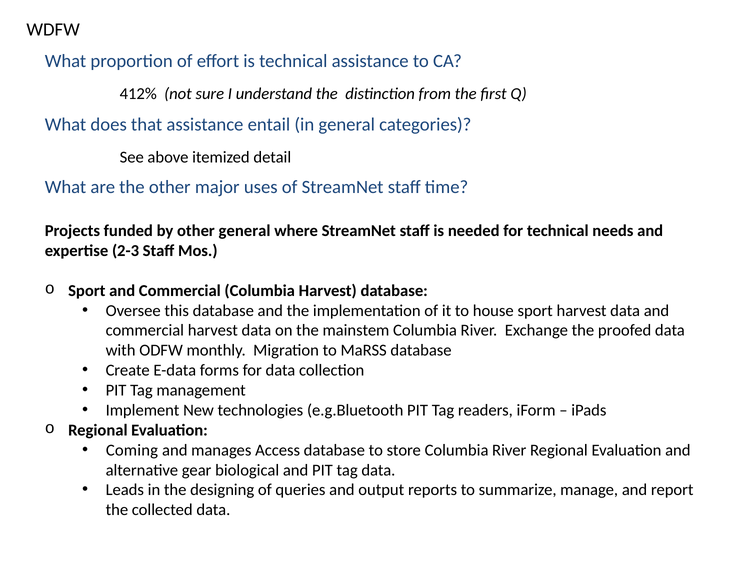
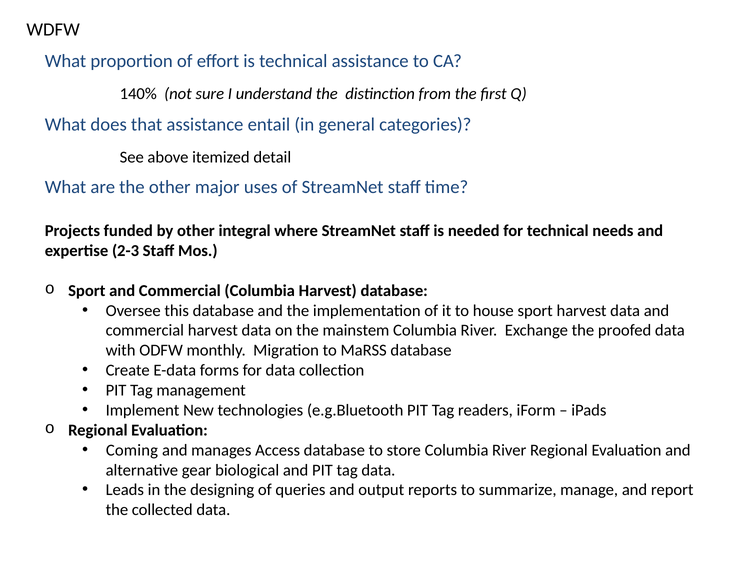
412%: 412% -> 140%
other general: general -> integral
